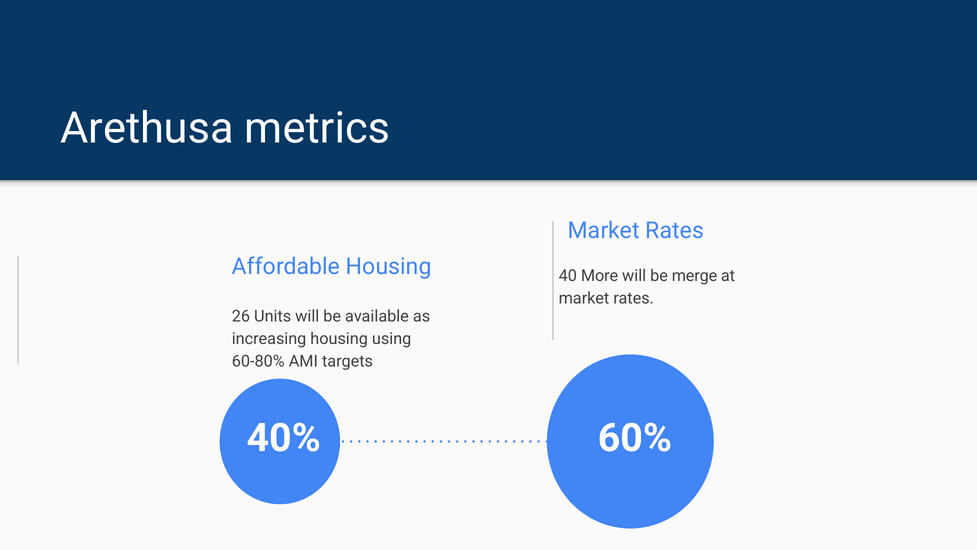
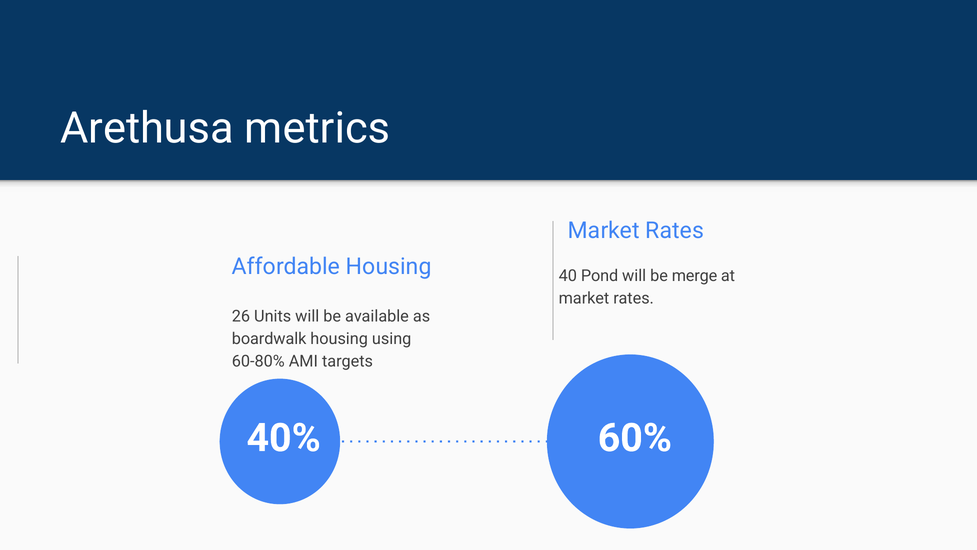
More: More -> Pond
increasing: increasing -> boardwalk
